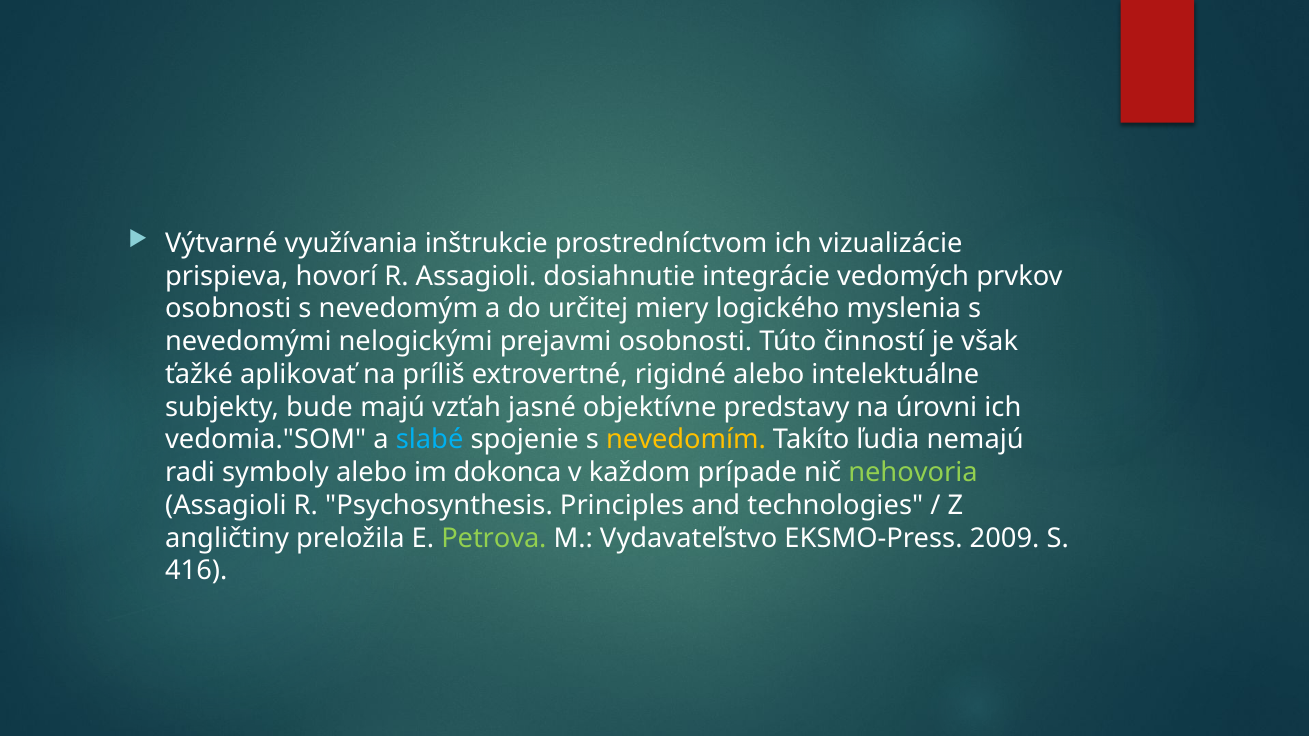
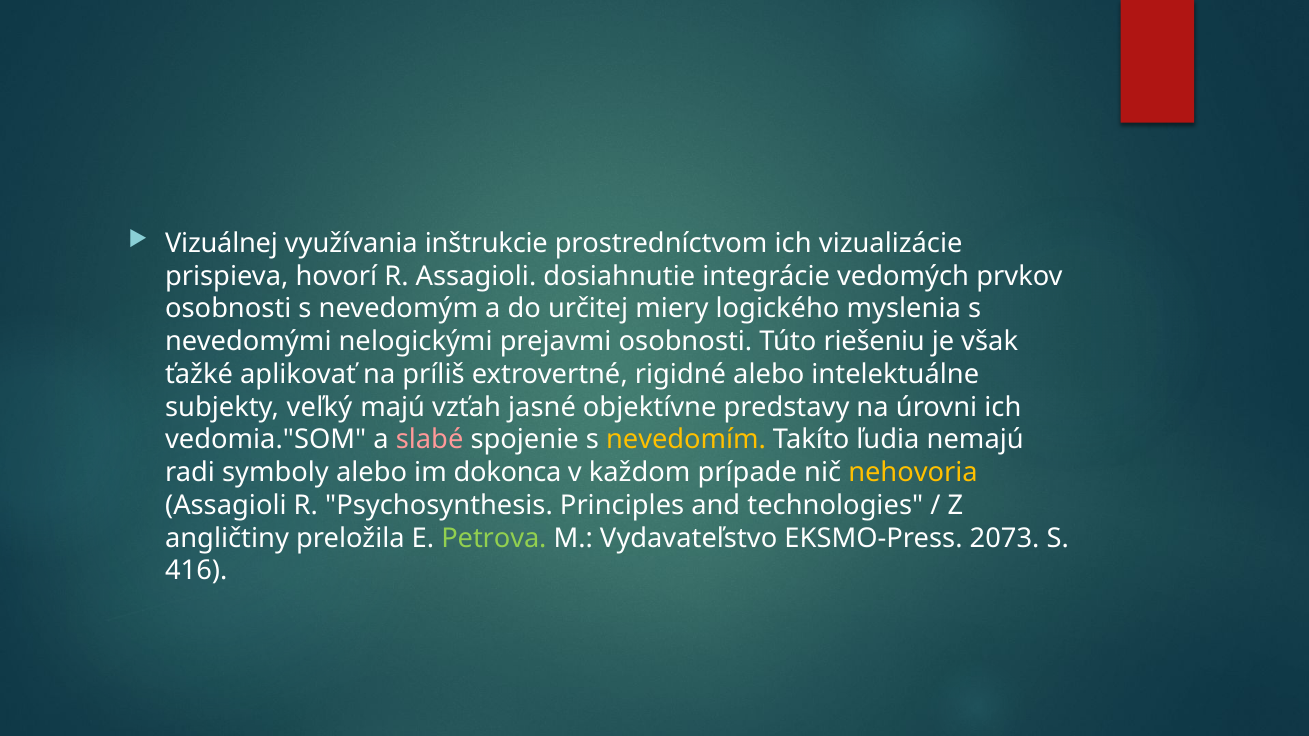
Výtvarné: Výtvarné -> Vizuálnej
činností: činností -> riešeniu
bude: bude -> veľký
slabé colour: light blue -> pink
nehovoria colour: light green -> yellow
2009: 2009 -> 2073
